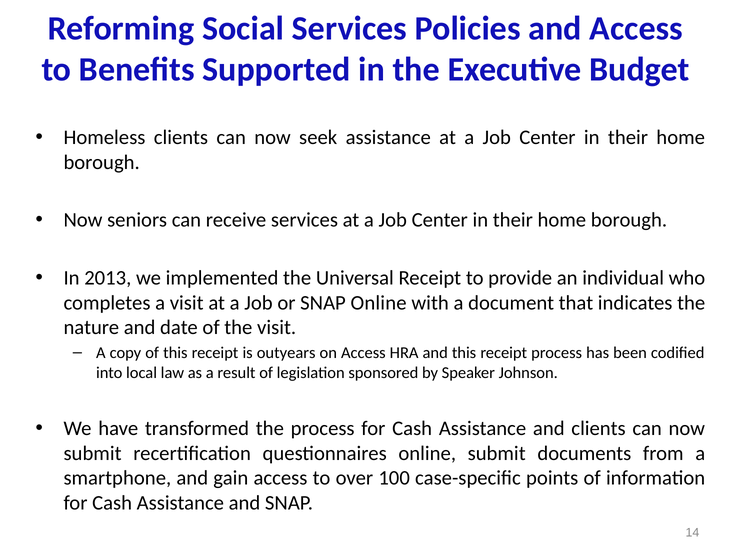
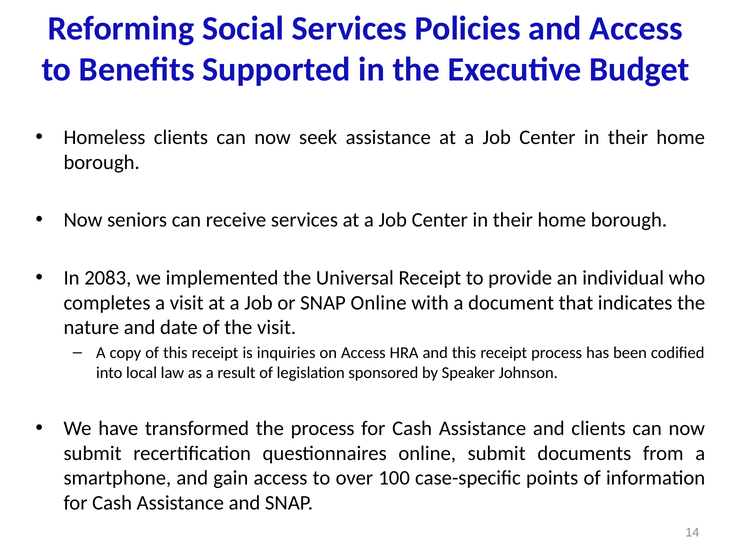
2013: 2013 -> 2083
outyears: outyears -> inquiries
